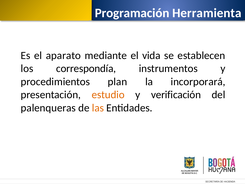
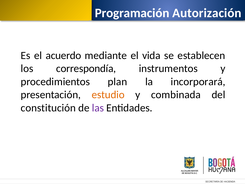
Herramienta: Herramienta -> Autorización
aparato: aparato -> acuerdo
verificación: verificación -> combinada
palenqueras: palenqueras -> constitución
las colour: orange -> purple
